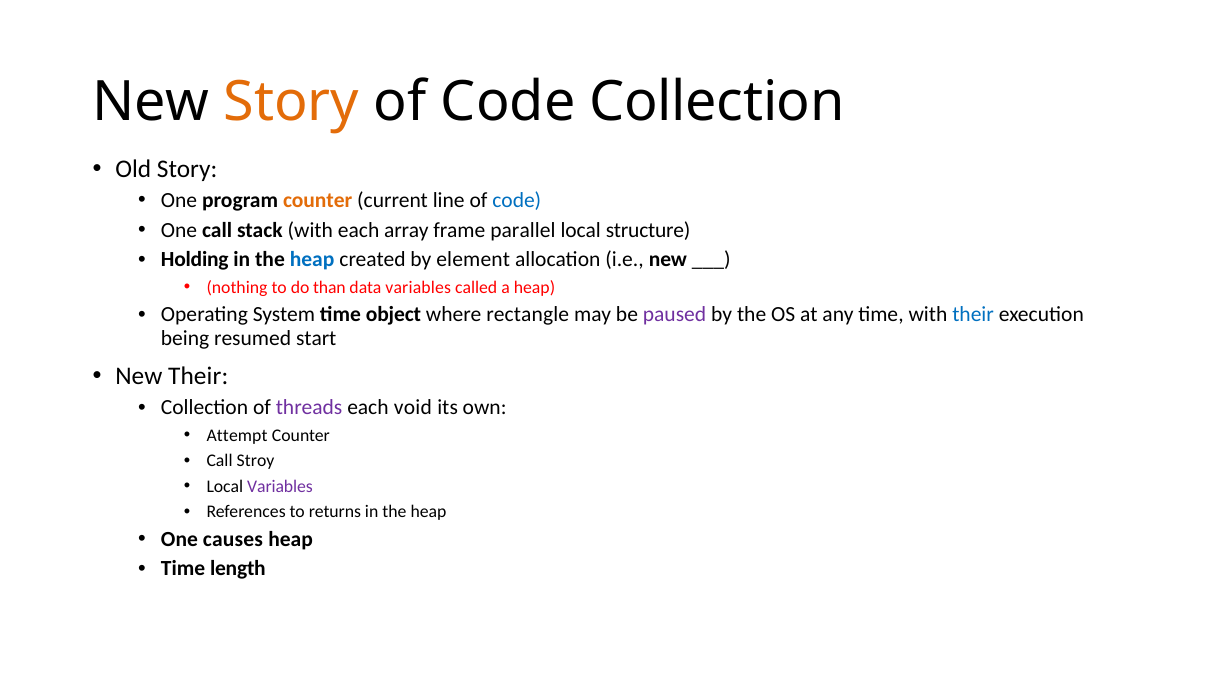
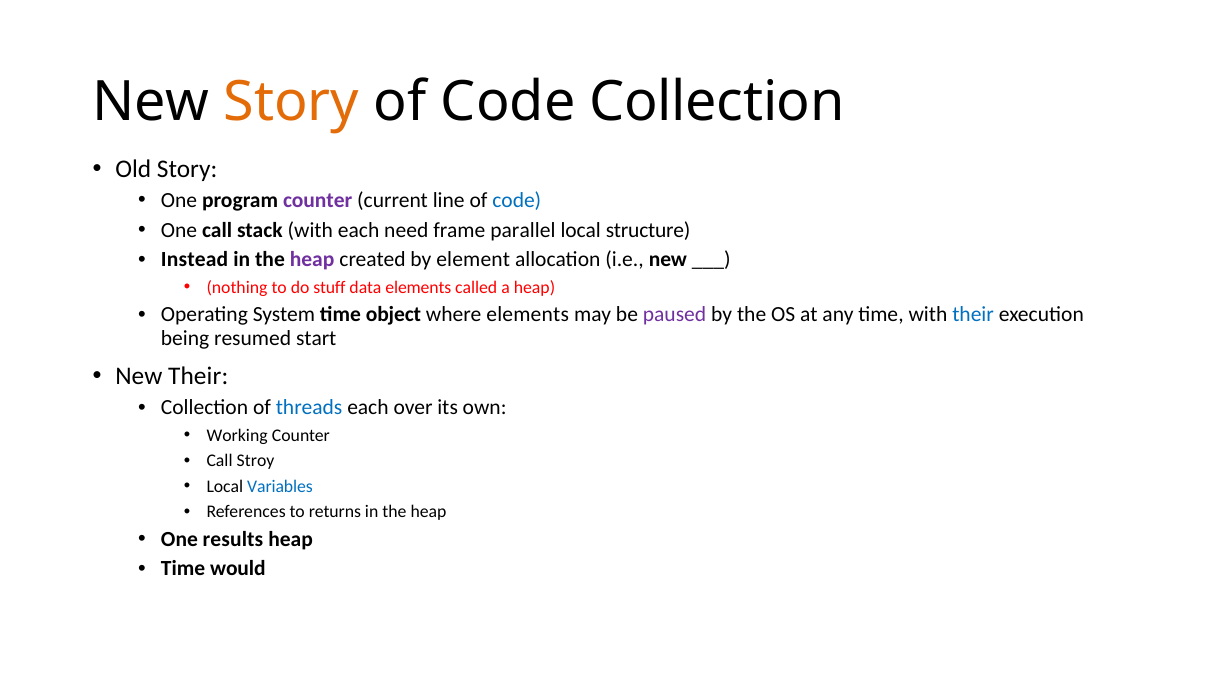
counter at (318, 200) colour: orange -> purple
array: array -> need
Holding: Holding -> Instead
heap at (312, 259) colour: blue -> purple
than: than -> stuff
data variables: variables -> elements
where rectangle: rectangle -> elements
threads colour: purple -> blue
void: void -> over
Attempt: Attempt -> Working
Variables at (280, 486) colour: purple -> blue
causes: causes -> results
length: length -> would
